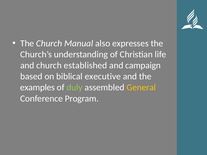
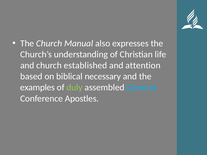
campaign: campaign -> attention
executive: executive -> necessary
General colour: yellow -> light blue
Program: Program -> Apostles
